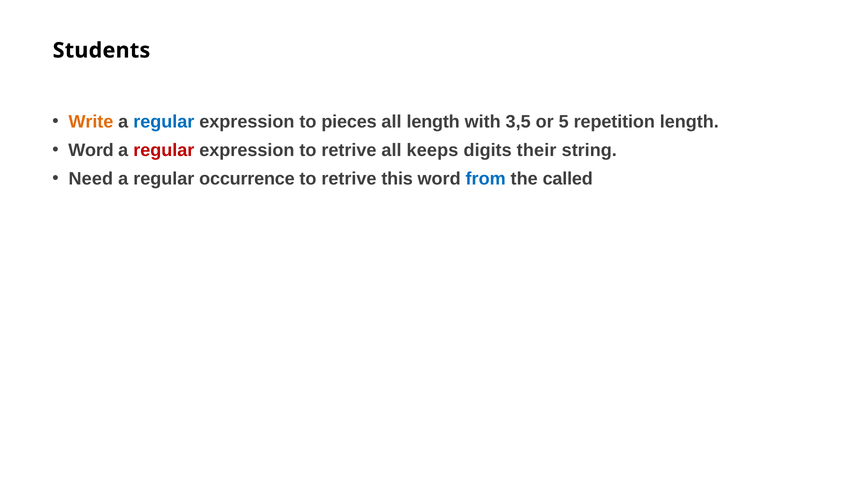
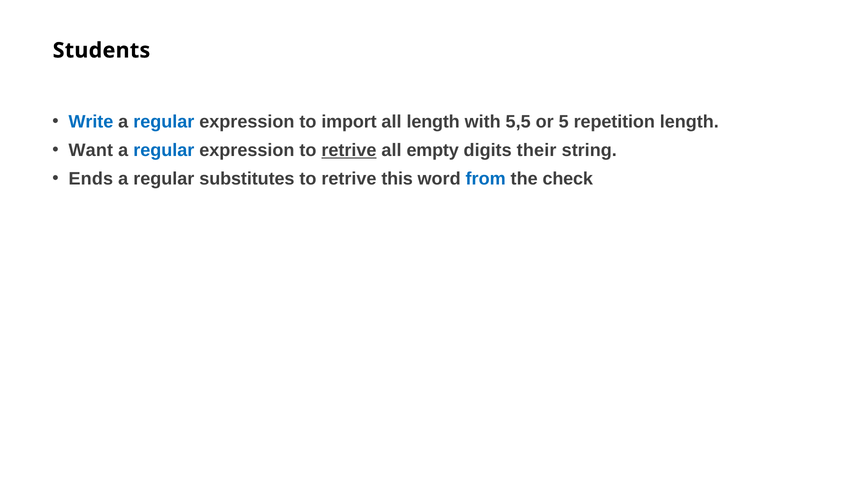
Write colour: orange -> blue
pieces: pieces -> import
3,5: 3,5 -> 5,5
Word at (91, 150): Word -> Want
regular at (164, 150) colour: red -> blue
retrive at (349, 150) underline: none -> present
keeps: keeps -> empty
Need: Need -> Ends
occurrence: occurrence -> substitutes
called: called -> check
